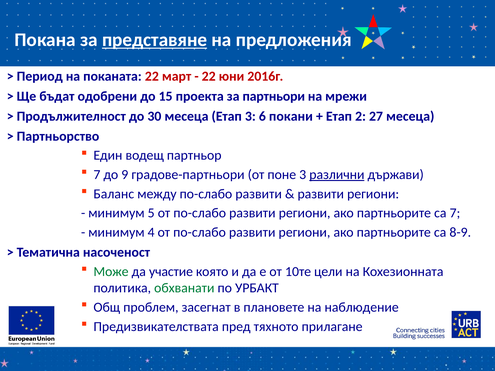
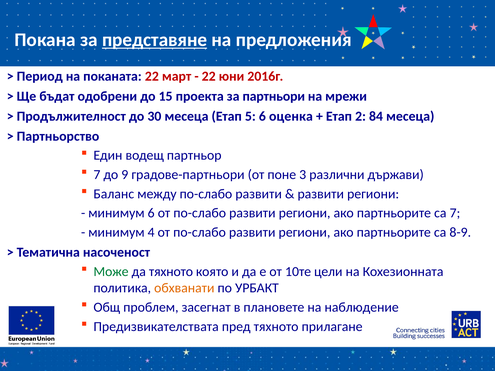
Етап 3: 3 -> 5
покани: покани -> оценка
27: 27 -> 84
различни underline: present -> none
минимум 5: 5 -> 6
да участие: участие -> тяхното
обхванати colour: green -> orange
